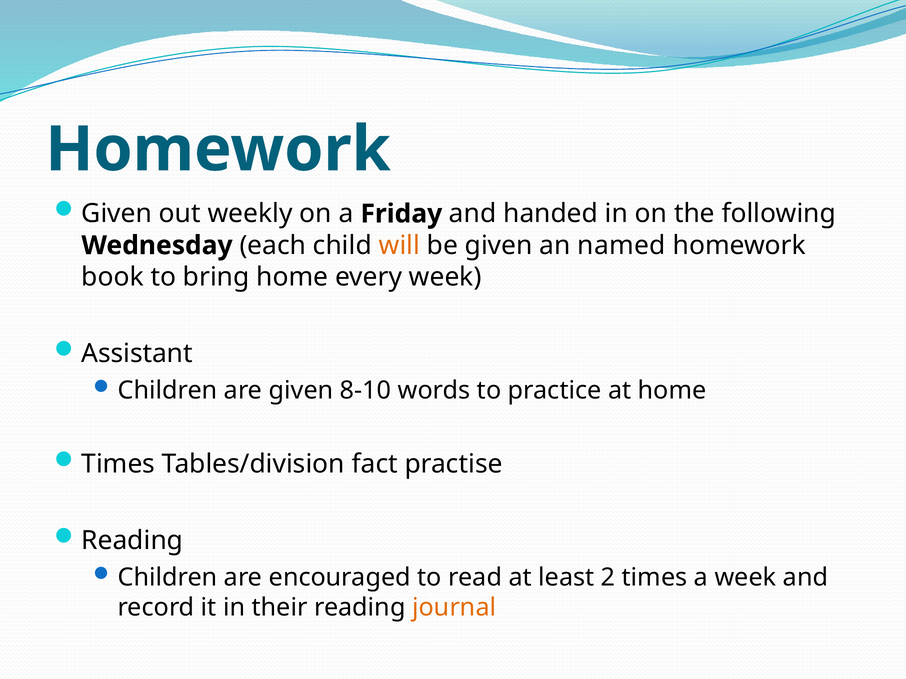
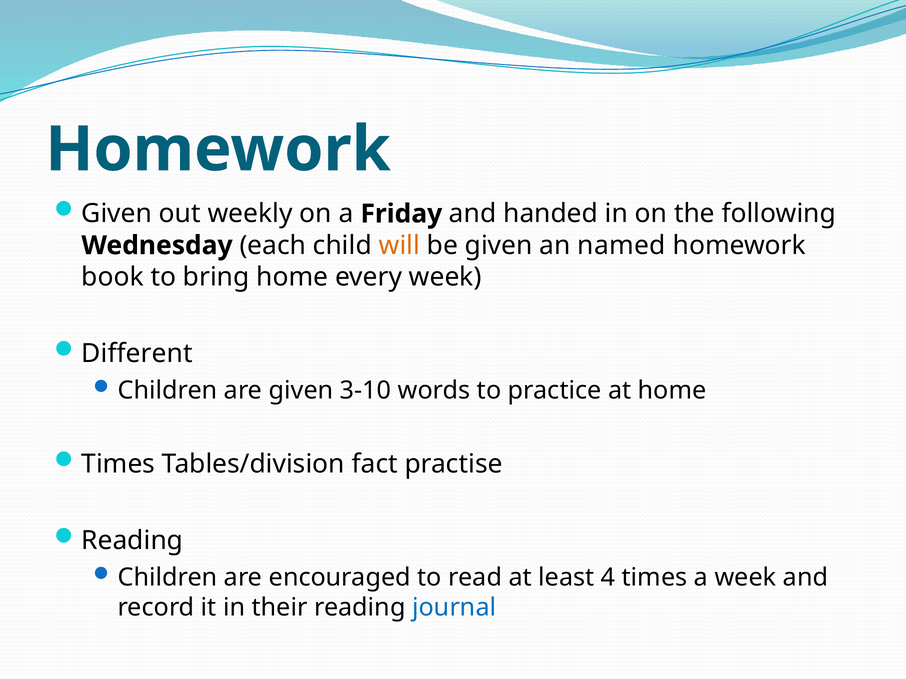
Assistant: Assistant -> Different
8-10: 8-10 -> 3-10
2: 2 -> 4
journal colour: orange -> blue
